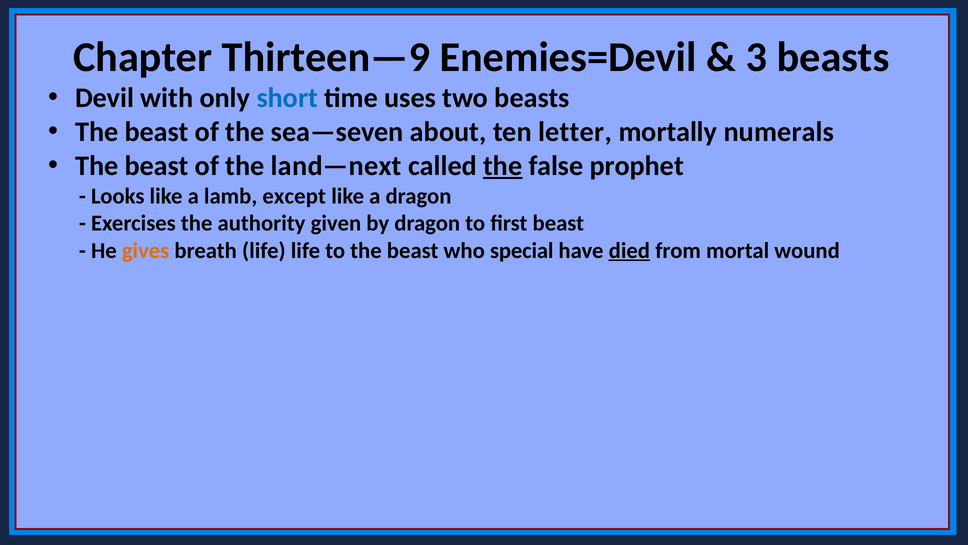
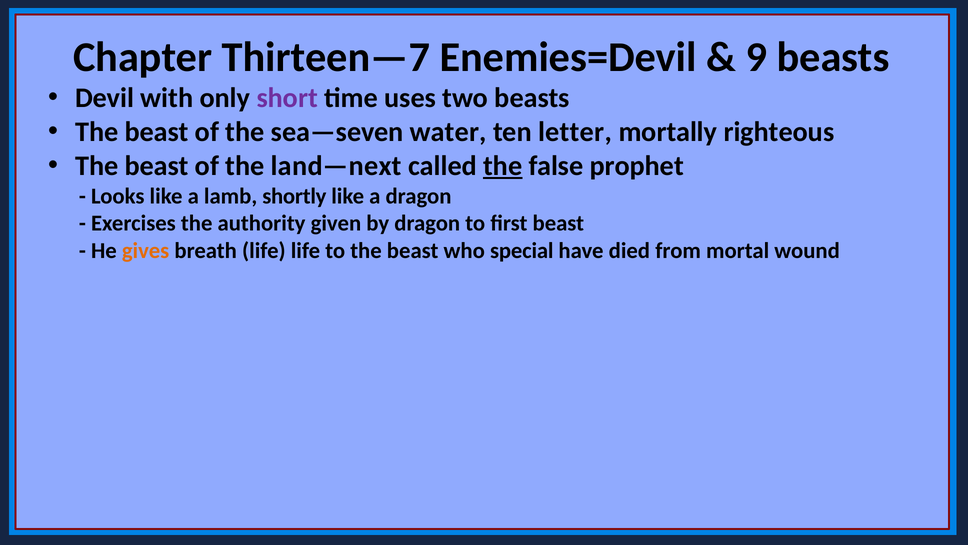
Thirteen—9: Thirteen—9 -> Thirteen—7
3: 3 -> 9
short colour: blue -> purple
about: about -> water
numerals: numerals -> righteous
except: except -> shortly
died underline: present -> none
